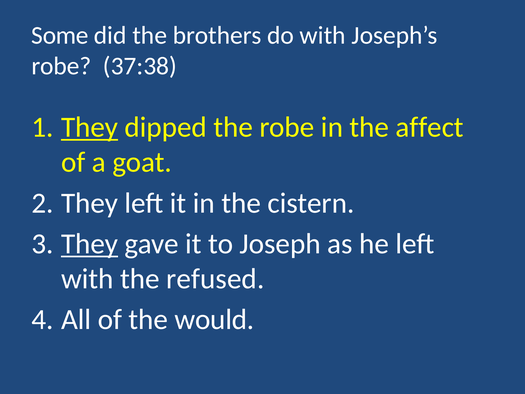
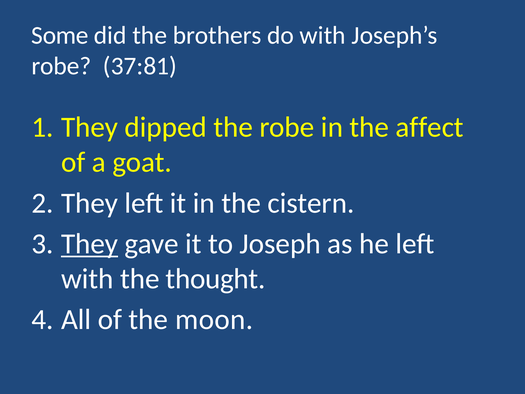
37:38: 37:38 -> 37:81
They at (90, 127) underline: present -> none
refused: refused -> thought
would: would -> moon
